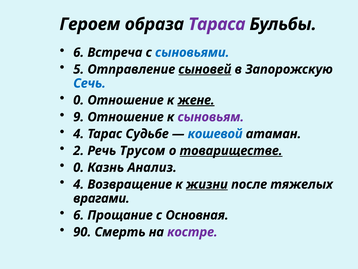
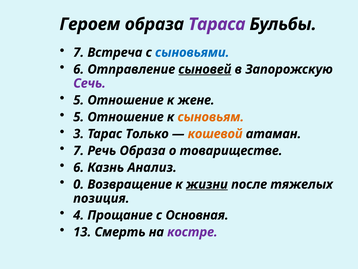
6 at (79, 52): 6 -> 7
5 at (79, 69): 5 -> 6
Сечь colour: blue -> purple
0 at (79, 100): 0 -> 5
жене underline: present -> none
9 at (79, 117): 9 -> 5
сыновьям colour: purple -> orange
4 at (79, 134): 4 -> 3
Судьбе: Судьбе -> Только
кошевой colour: blue -> orange
2 at (79, 150): 2 -> 7
Речь Трусом: Трусом -> Образа
товариществе underline: present -> none
0 at (79, 167): 0 -> 6
4 at (79, 184): 4 -> 0
врагами: врагами -> позиция
6 at (79, 215): 6 -> 4
90: 90 -> 13
